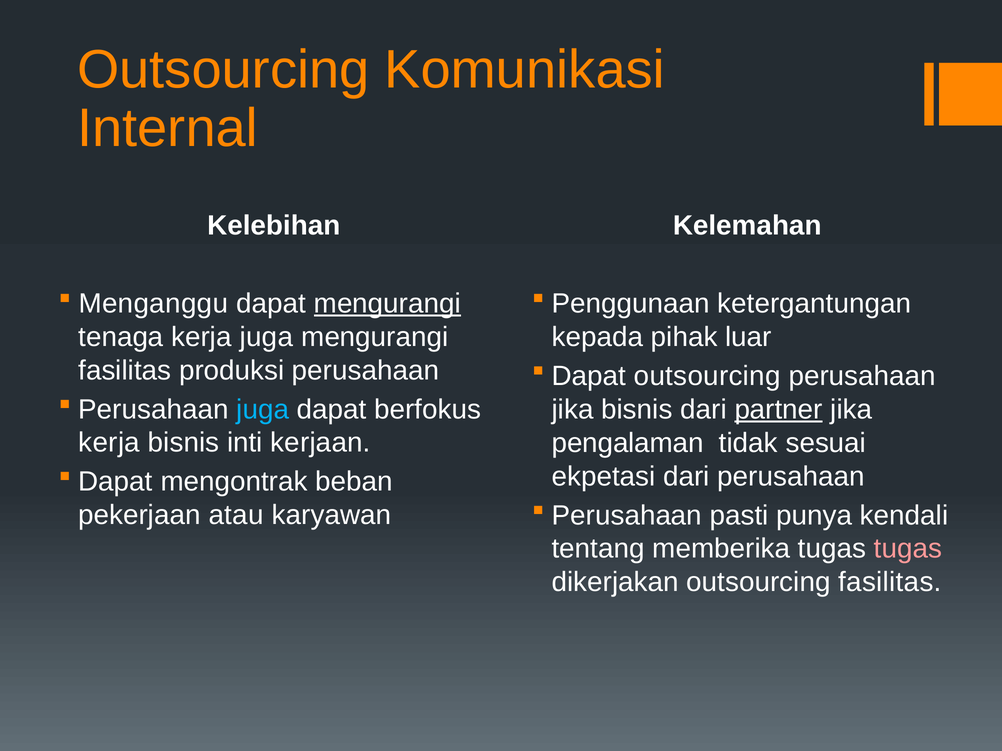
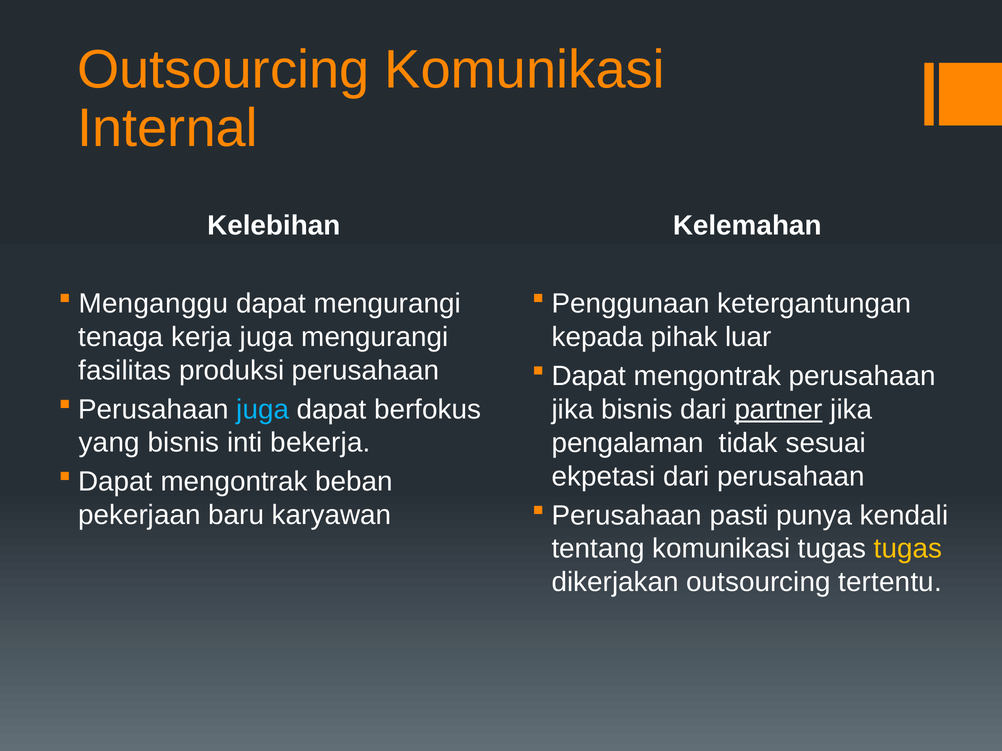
mengurangi at (387, 304) underline: present -> none
outsourcing at (707, 376): outsourcing -> mengontrak
kerja at (109, 443): kerja -> yang
kerjaan: kerjaan -> bekerja
atau: atau -> baru
tentang memberika: memberika -> komunikasi
tugas at (908, 549) colour: pink -> yellow
outsourcing fasilitas: fasilitas -> tertentu
